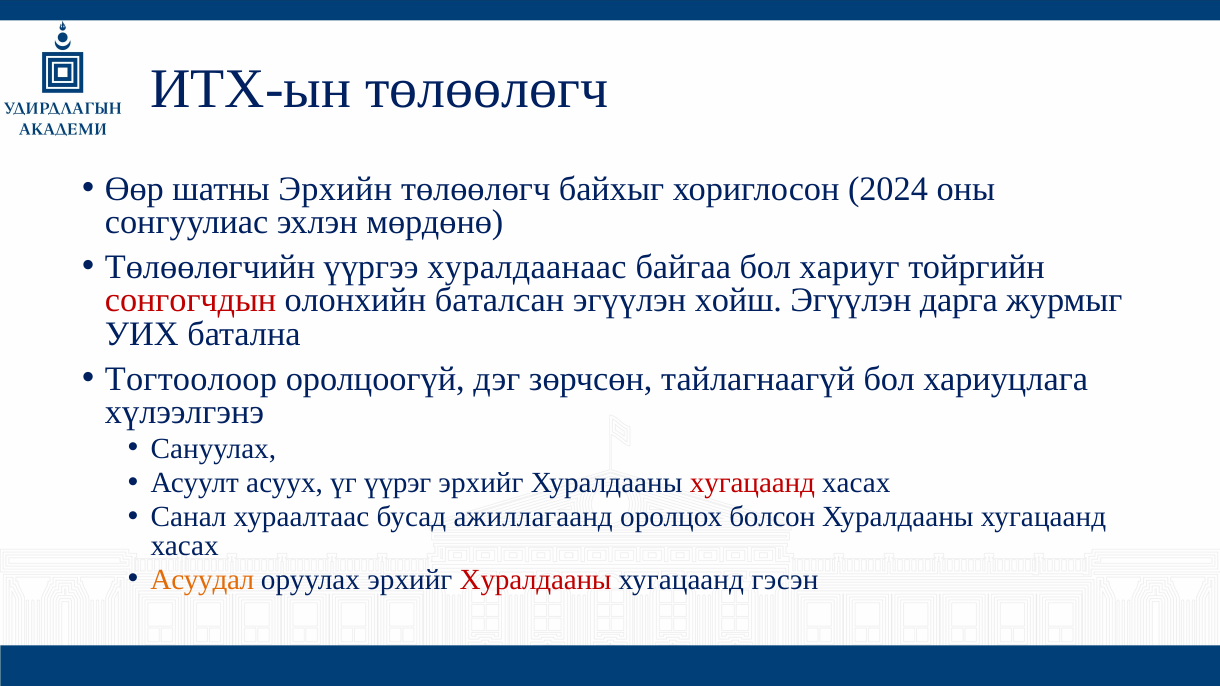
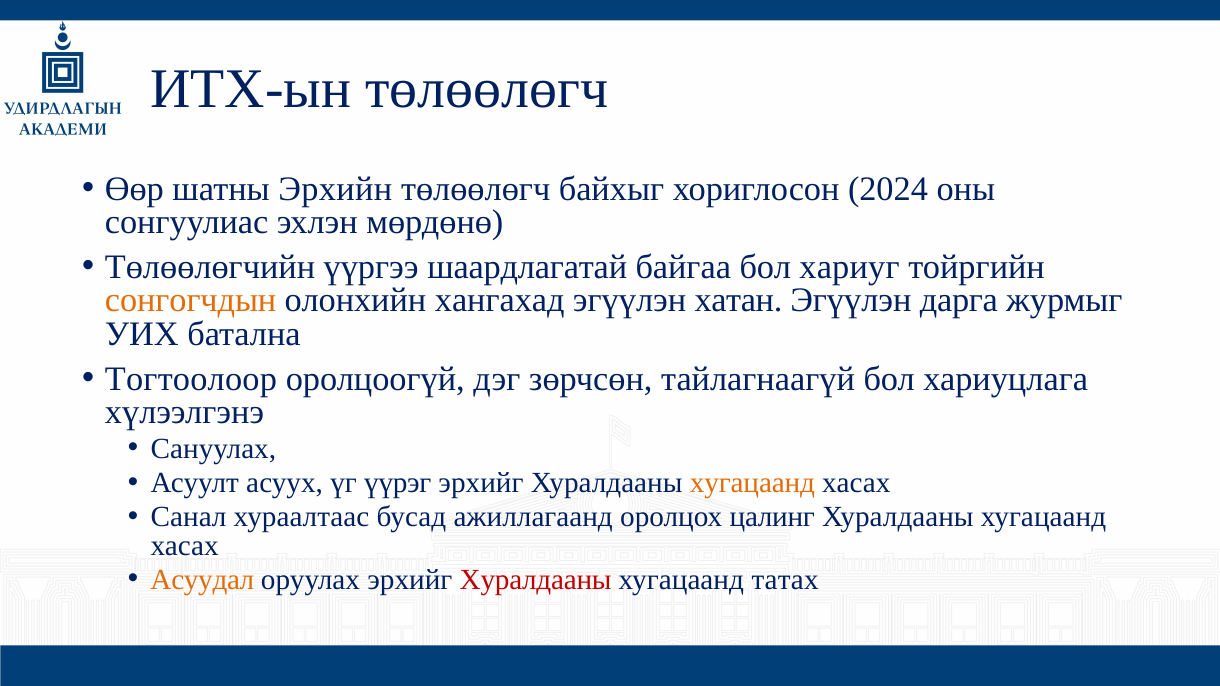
хуралдаанаас: хуралдаанаас -> шаардлагатай
сонгогчдын colour: red -> orange
баталсан: баталсан -> хангахад
хойш: хойш -> хатан
хугацаанд at (752, 483) colour: red -> orange
болсон: болсон -> цалинг
гэсэн: гэсэн -> татах
